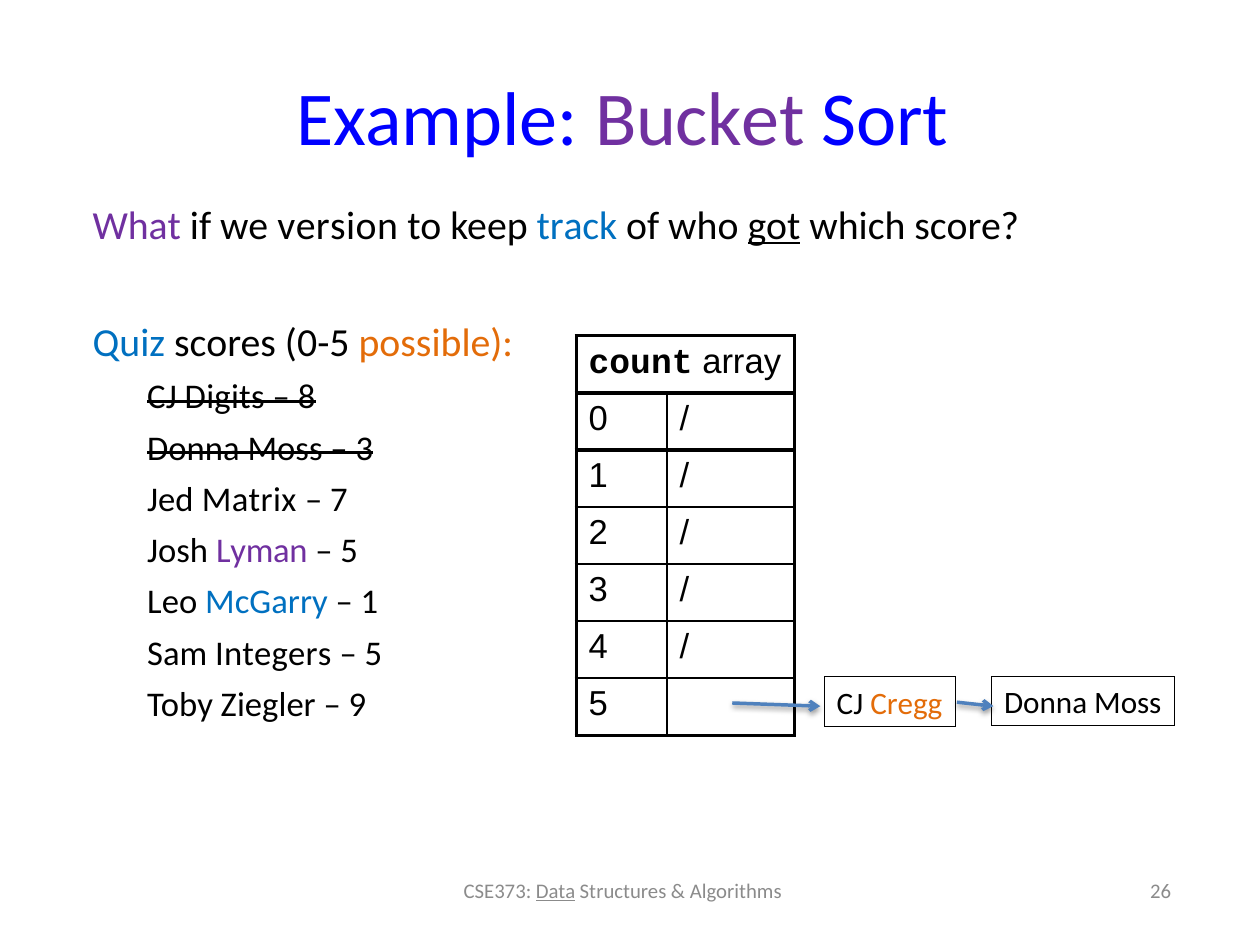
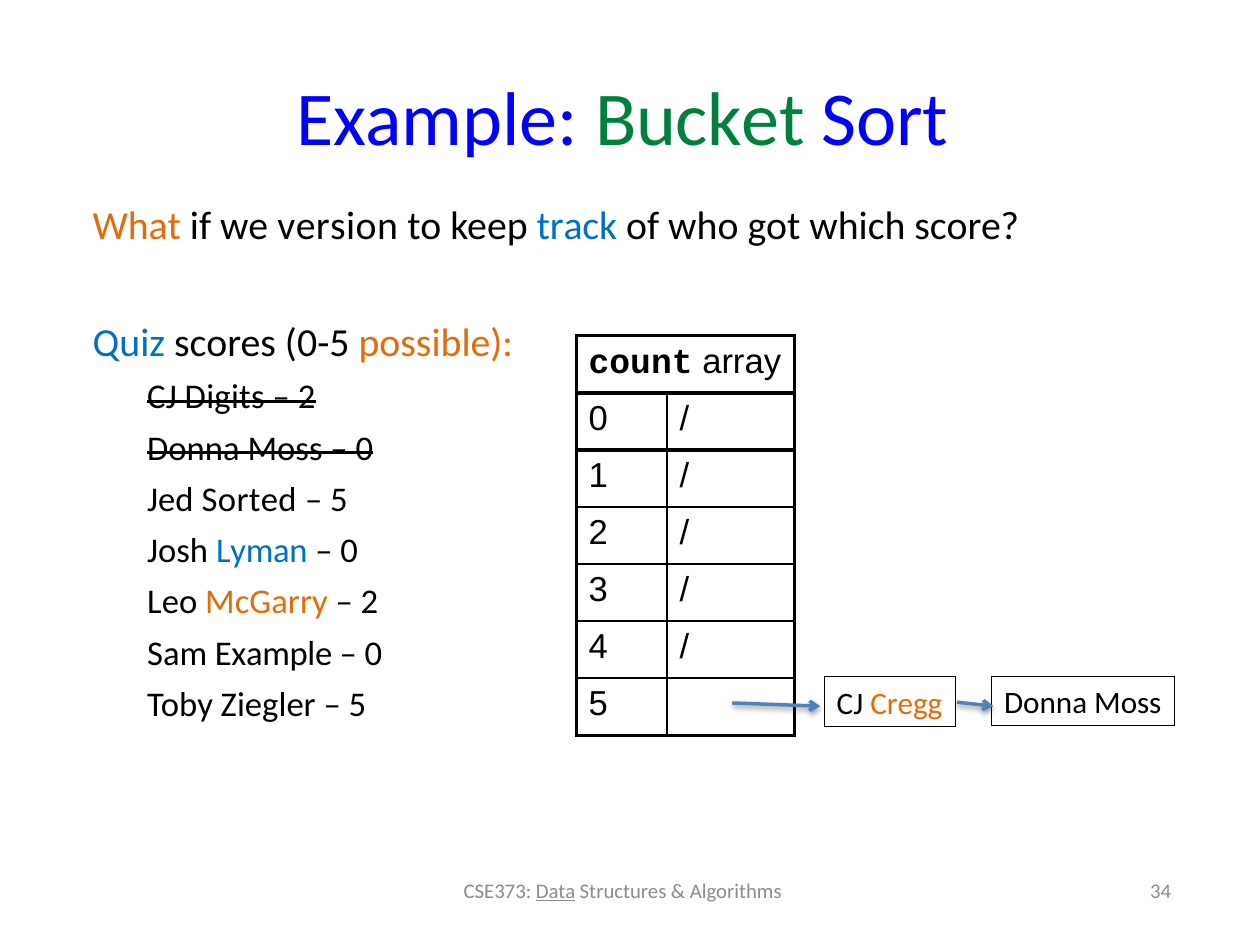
Bucket colour: purple -> green
What colour: purple -> orange
got underline: present -> none
8 at (307, 398): 8 -> 2
3 at (364, 449): 3 -> 0
Matrix: Matrix -> Sorted
7 at (339, 500): 7 -> 5
Lyman colour: purple -> blue
5 at (349, 551): 5 -> 0
McGarry colour: blue -> orange
1 at (369, 603): 1 -> 2
Sam Integers: Integers -> Example
5 at (373, 654): 5 -> 0
9 at (357, 705): 9 -> 5
26: 26 -> 34
